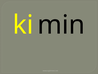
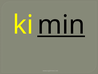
min underline: none -> present
